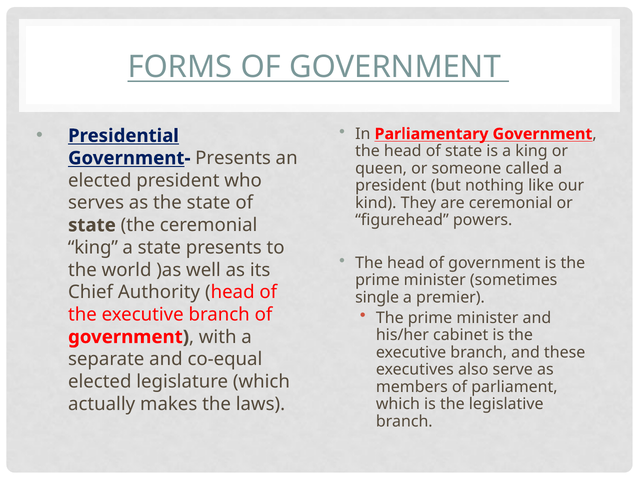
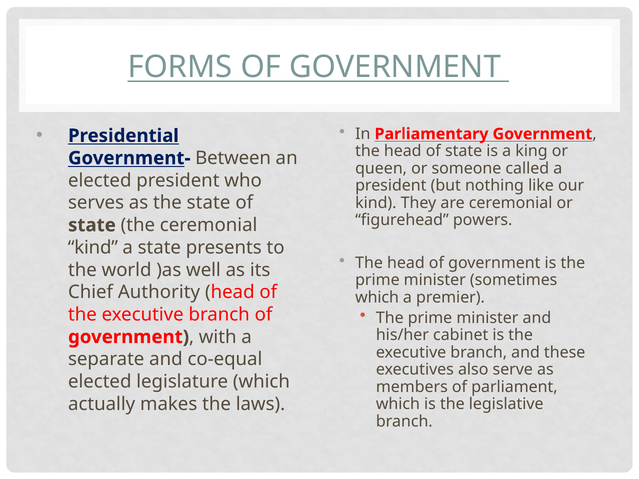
Government- Presents: Presents -> Between
king at (93, 248): king -> kind
single at (377, 298): single -> which
